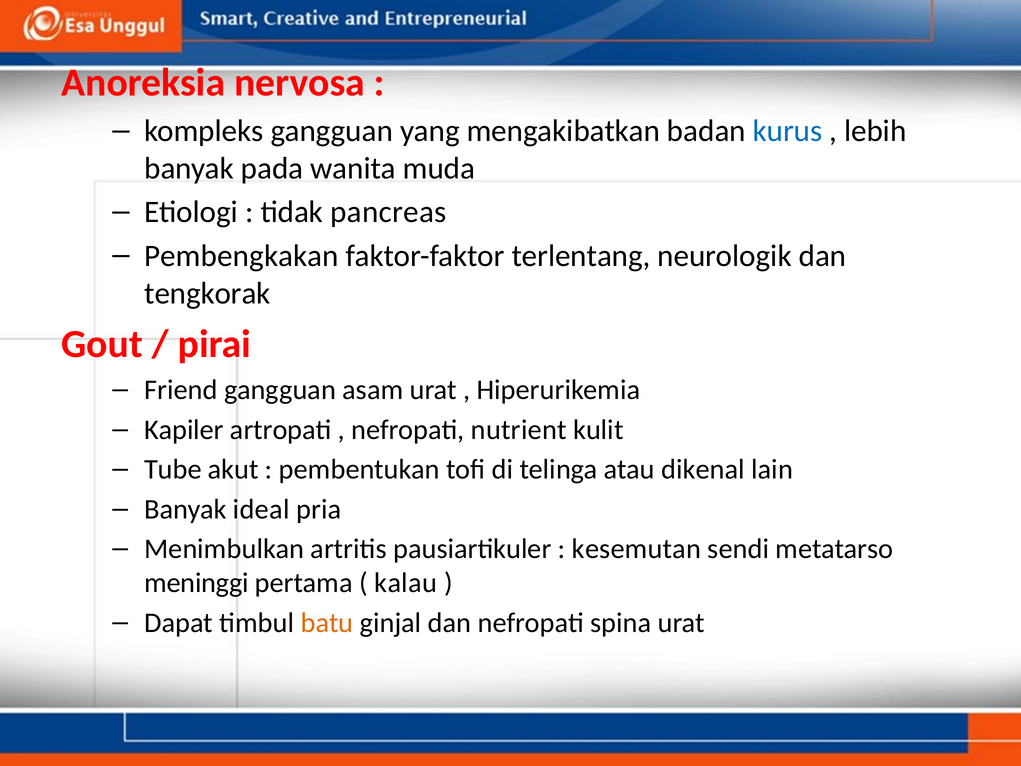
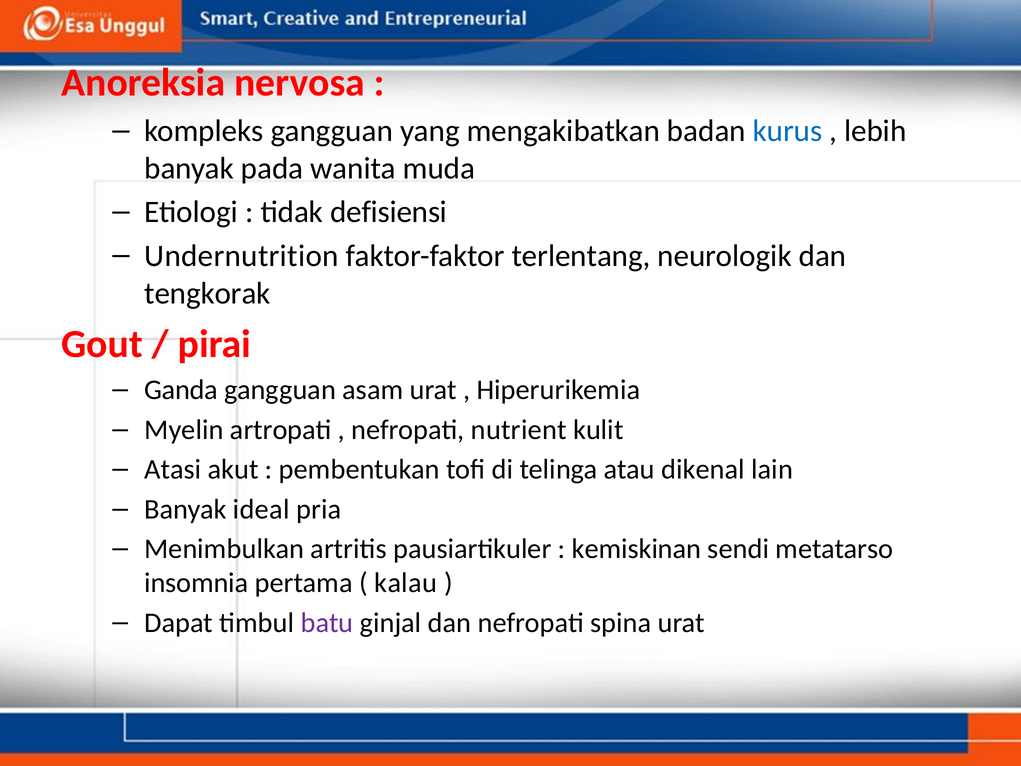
pancreas: pancreas -> defisiensi
Pembengkakan: Pembengkakan -> Undernutrition
Friend: Friend -> Ganda
Kapiler: Kapiler -> Myelin
Tube: Tube -> Atasi
kesemutan: kesemutan -> kemiskinan
meninggi: meninggi -> insomnia
batu colour: orange -> purple
